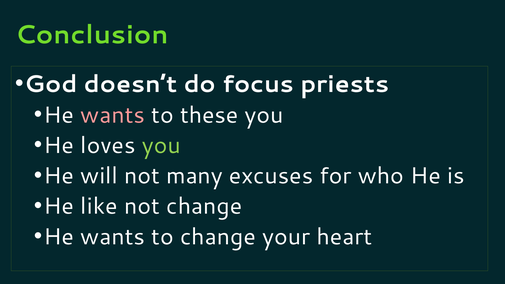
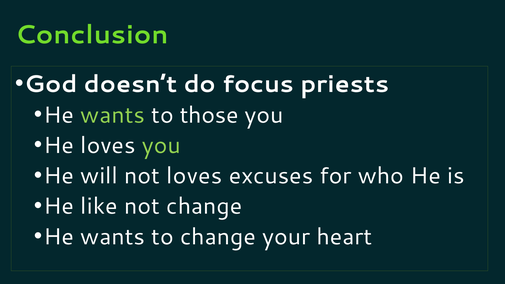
wants at (113, 115) colour: pink -> light green
these: these -> those
not many: many -> loves
